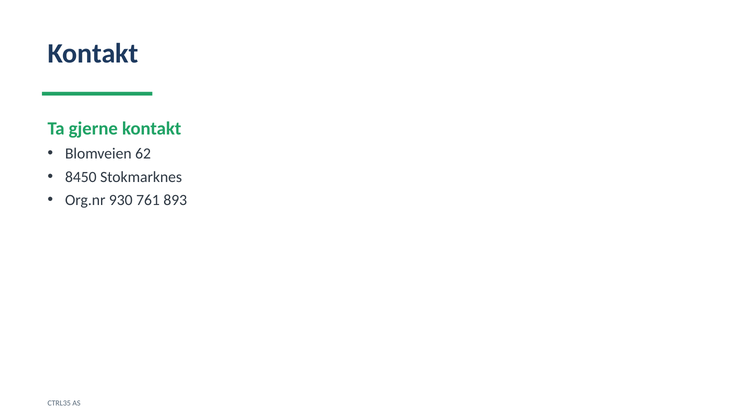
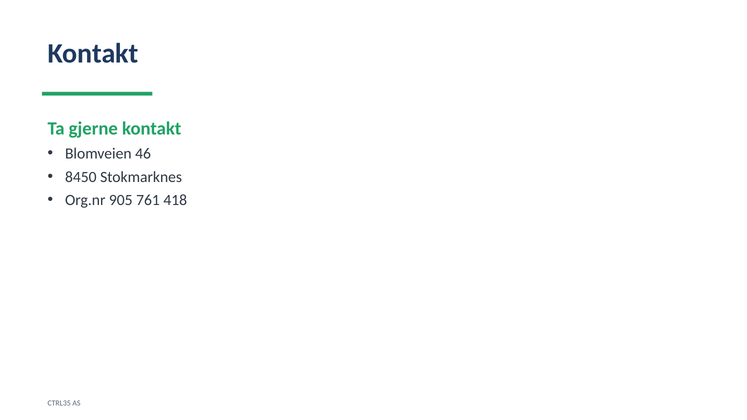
62: 62 -> 46
930: 930 -> 905
893: 893 -> 418
